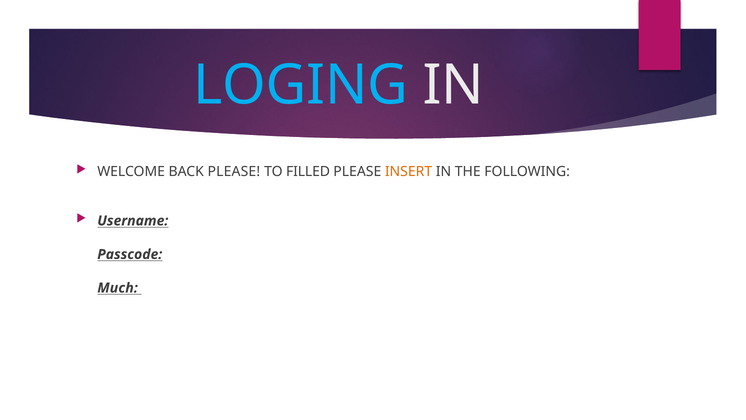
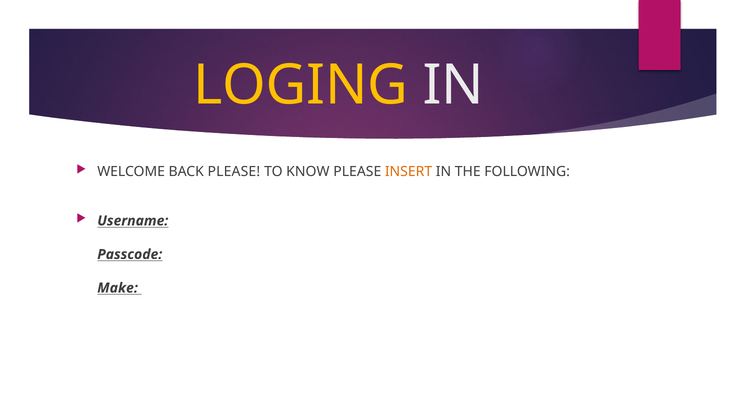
LOGING colour: light blue -> yellow
FILLED: FILLED -> KNOW
Much: Much -> Make
